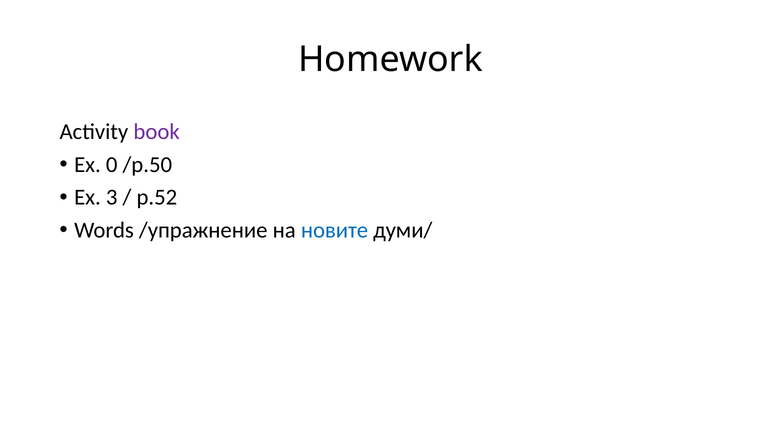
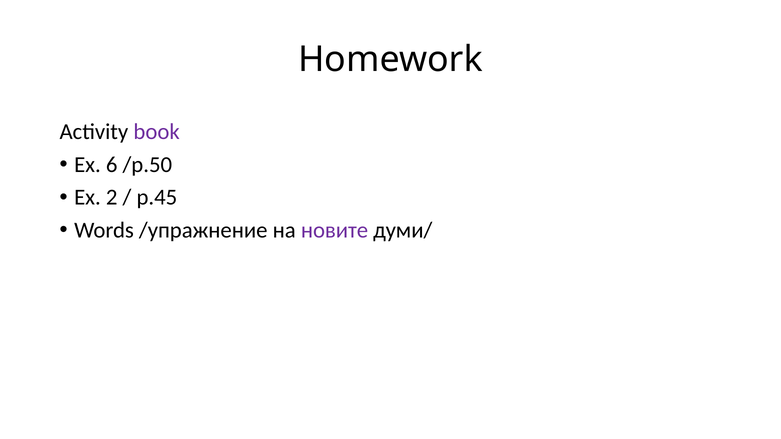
0: 0 -> 6
3: 3 -> 2
p.52: p.52 -> p.45
новите colour: blue -> purple
